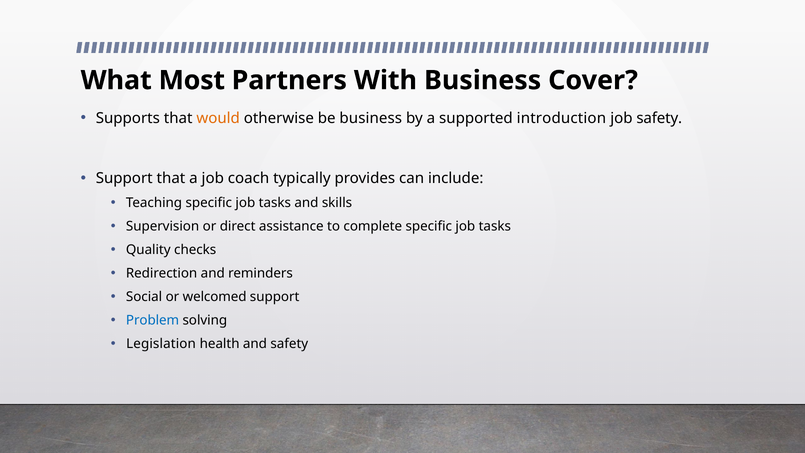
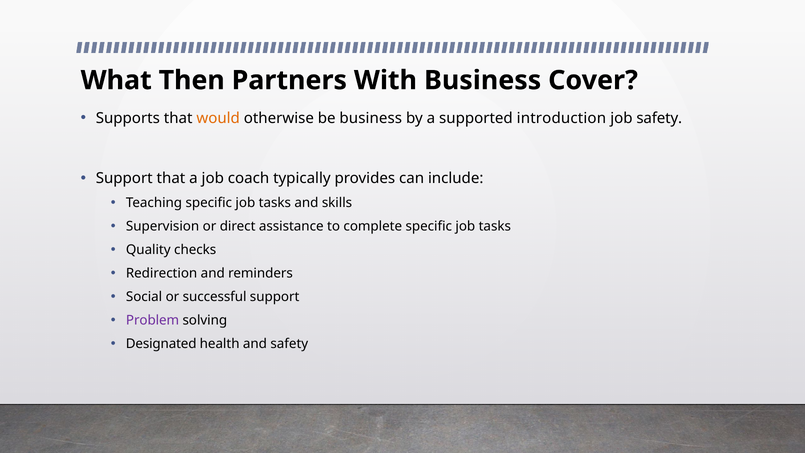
Most: Most -> Then
welcomed: welcomed -> successful
Problem colour: blue -> purple
Legislation: Legislation -> Designated
